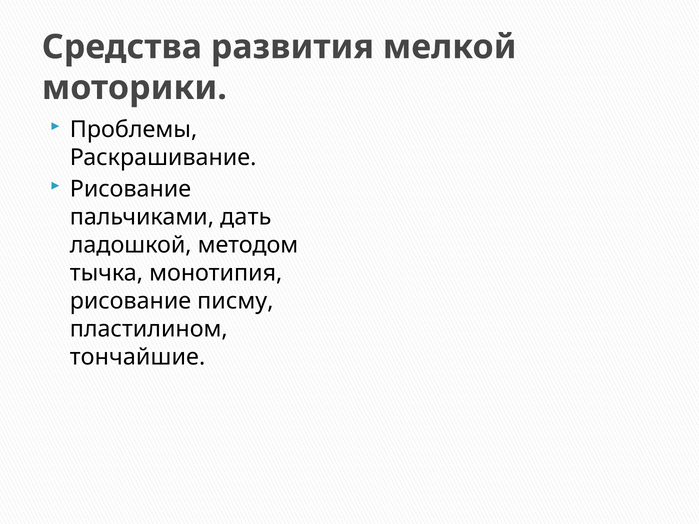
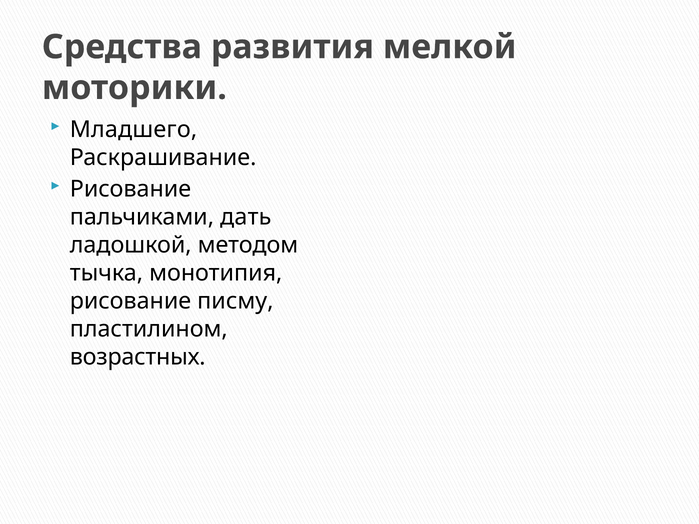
Проблемы: Проблемы -> Младшего
тончайшие: тончайшие -> возрастных
